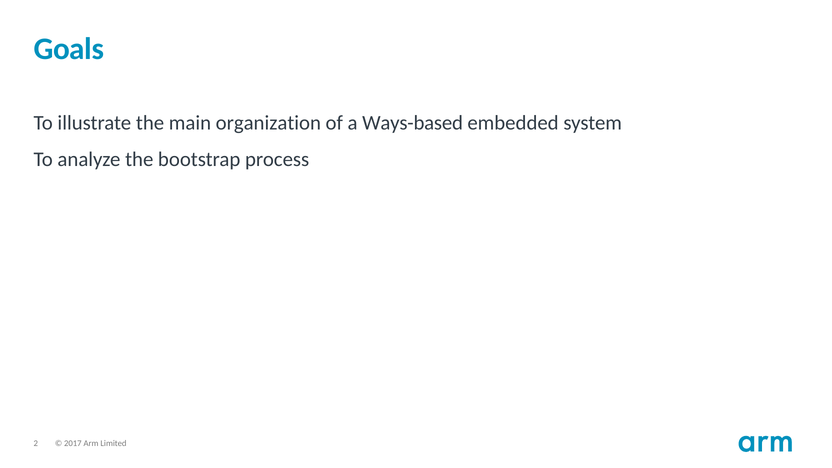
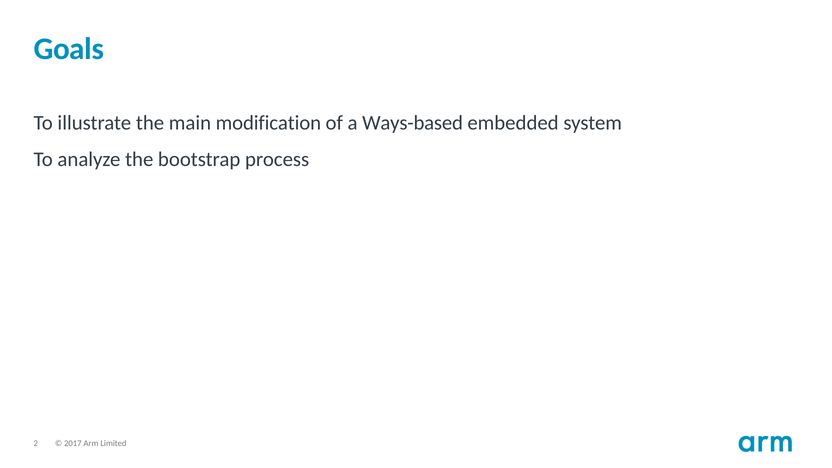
organization: organization -> modification
